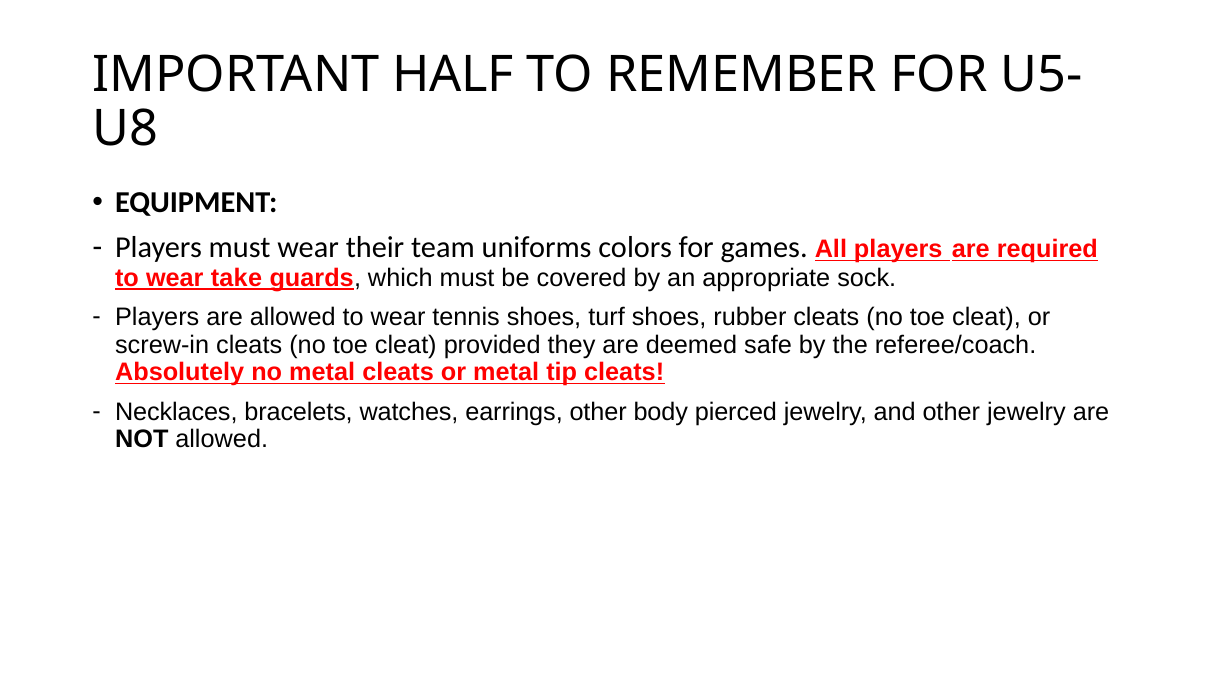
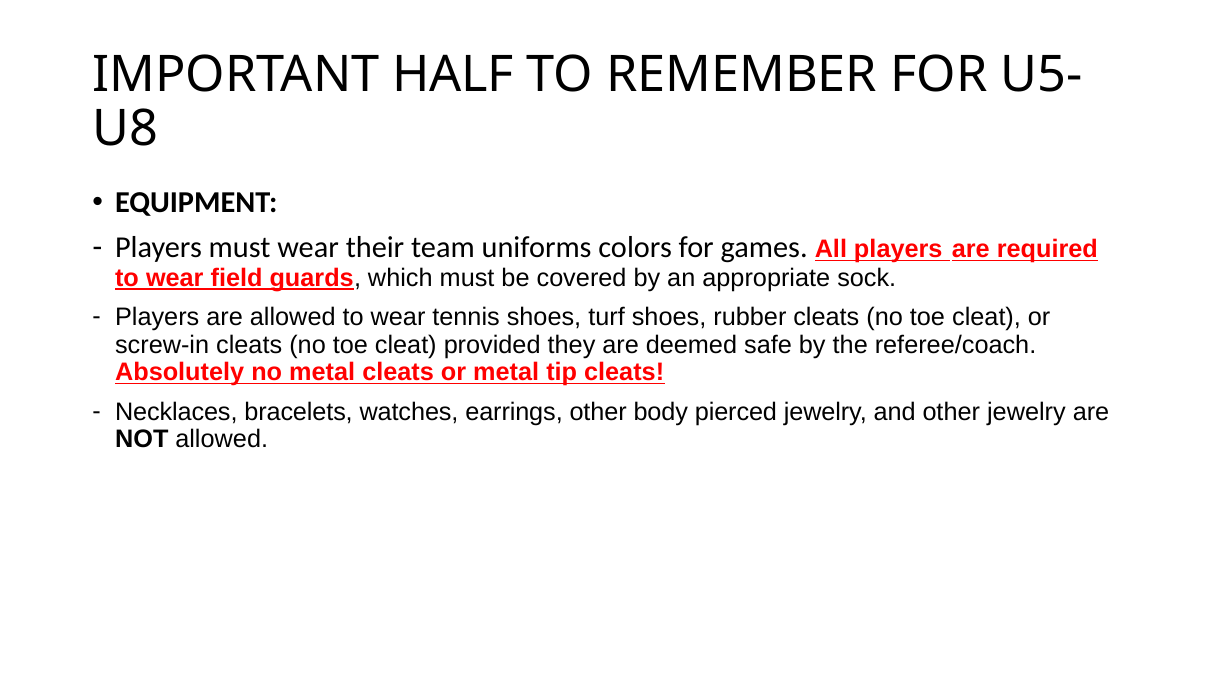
take: take -> field
